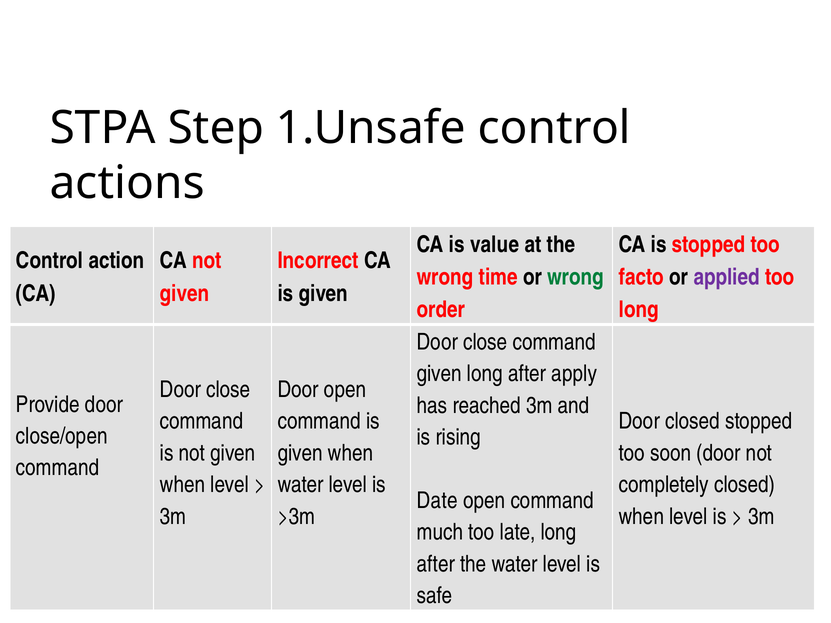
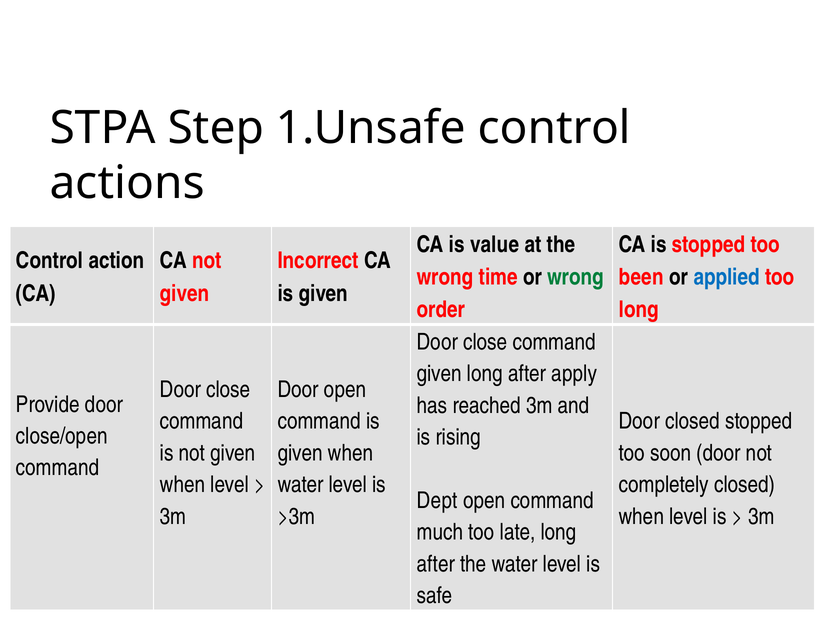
facto: facto -> been
applied colour: purple -> blue
Date: Date -> Dept
